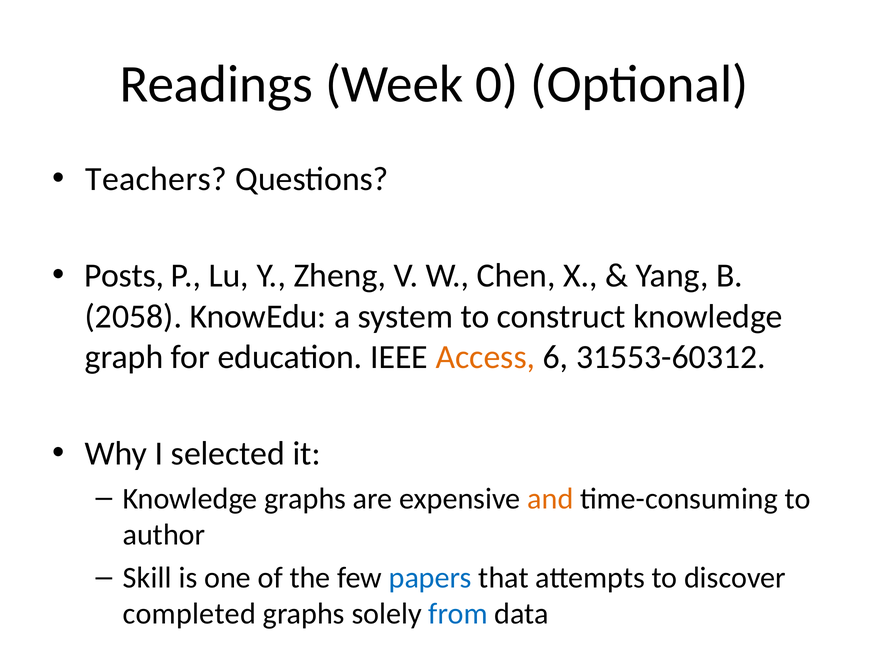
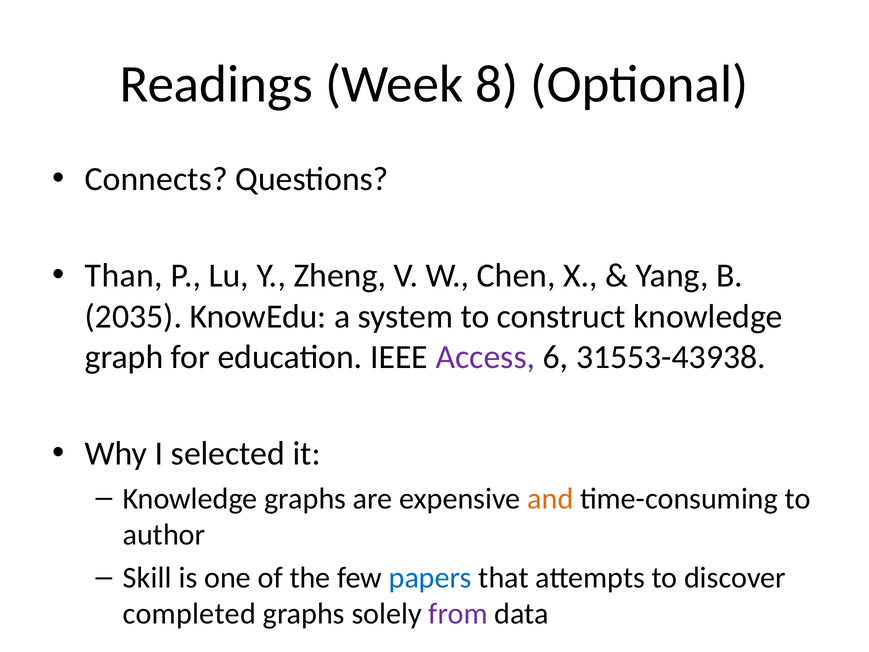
0: 0 -> 8
Teachers: Teachers -> Connects
Posts: Posts -> Than
2058: 2058 -> 2035
Access colour: orange -> purple
31553-60312: 31553-60312 -> 31553-43938
from colour: blue -> purple
